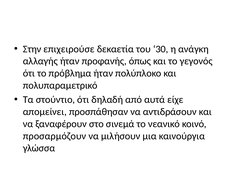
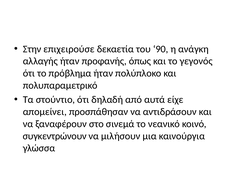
30: 30 -> 90
προσαρμόζουν: προσαρμόζουν -> συγκεντρώνουν
